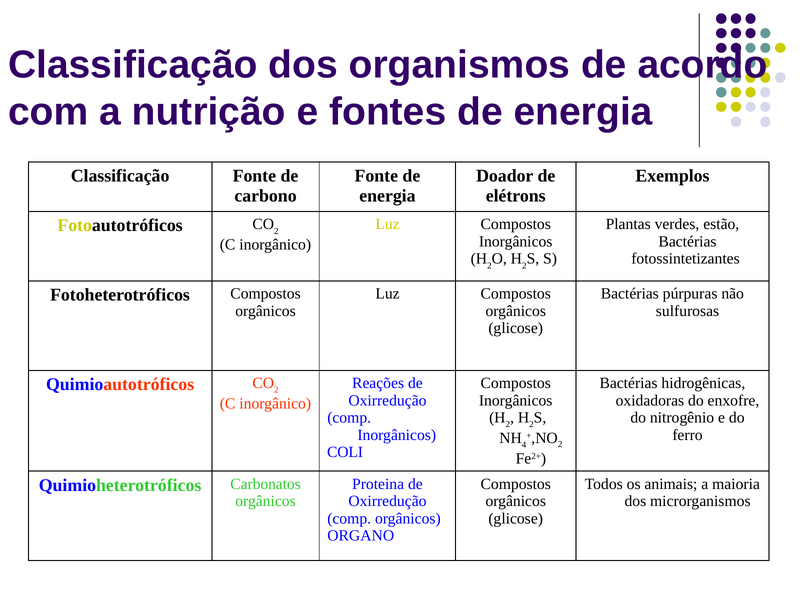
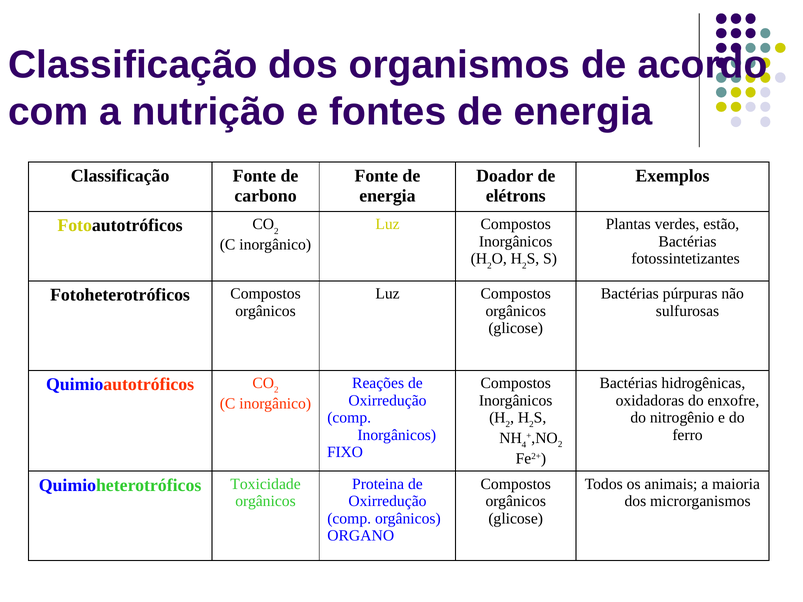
COLI: COLI -> FIXO
Carbonatos: Carbonatos -> Toxicidade
